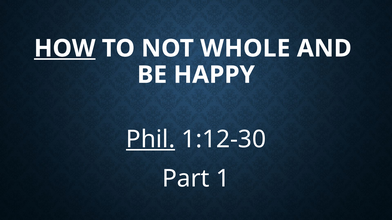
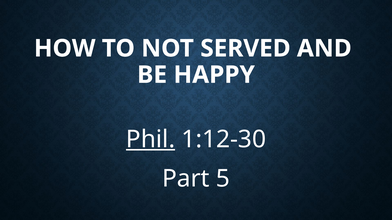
HOW underline: present -> none
WHOLE: WHOLE -> SERVED
1: 1 -> 5
